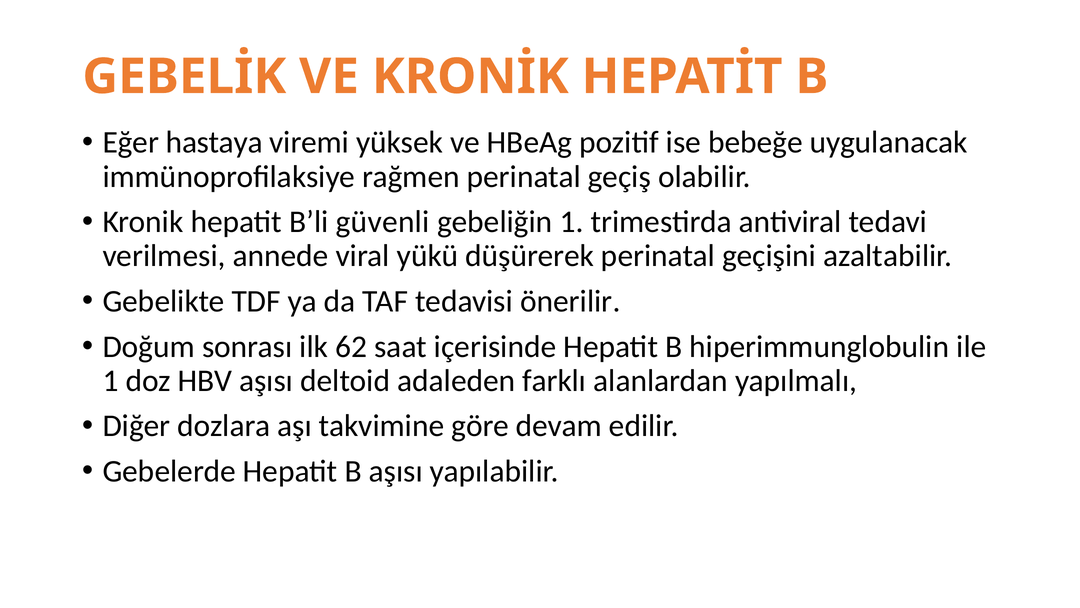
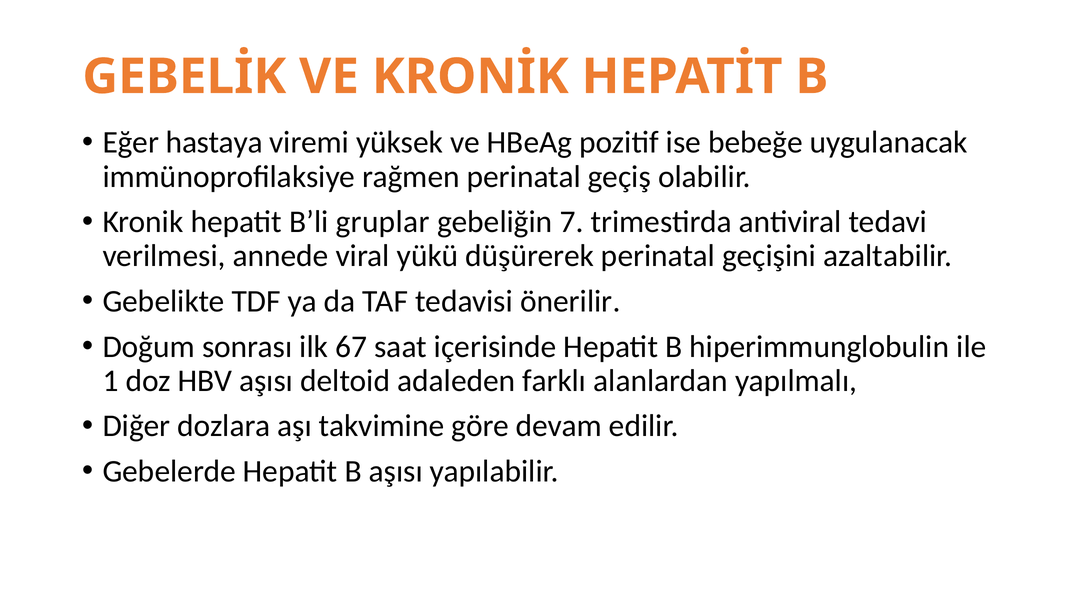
güvenli: güvenli -> gruplar
gebeliğin 1: 1 -> 7
62: 62 -> 67
